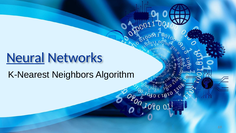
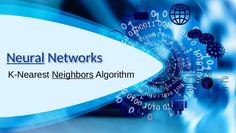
Neighbors underline: none -> present
